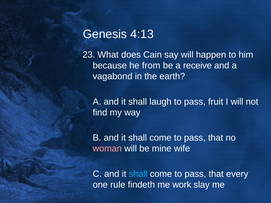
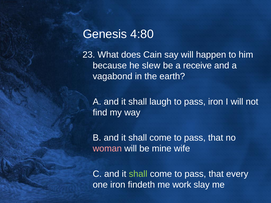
4:13: 4:13 -> 4:80
from: from -> slew
pass fruit: fruit -> iron
shall at (138, 174) colour: light blue -> light green
one rule: rule -> iron
